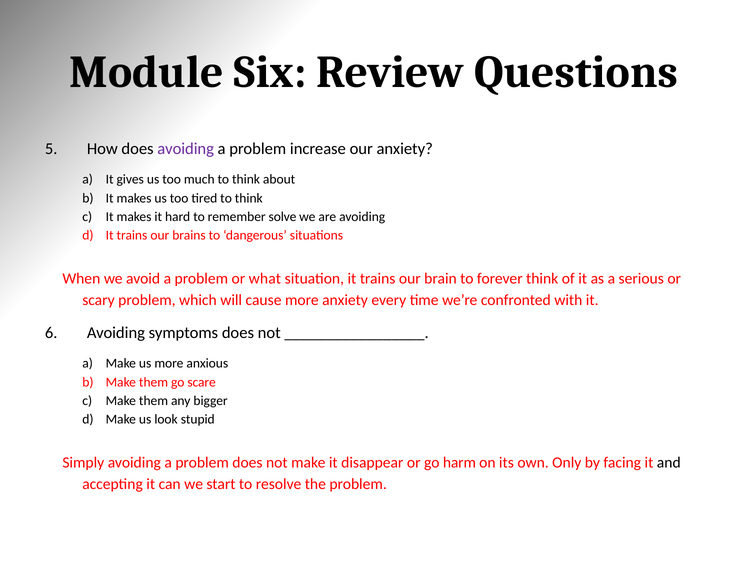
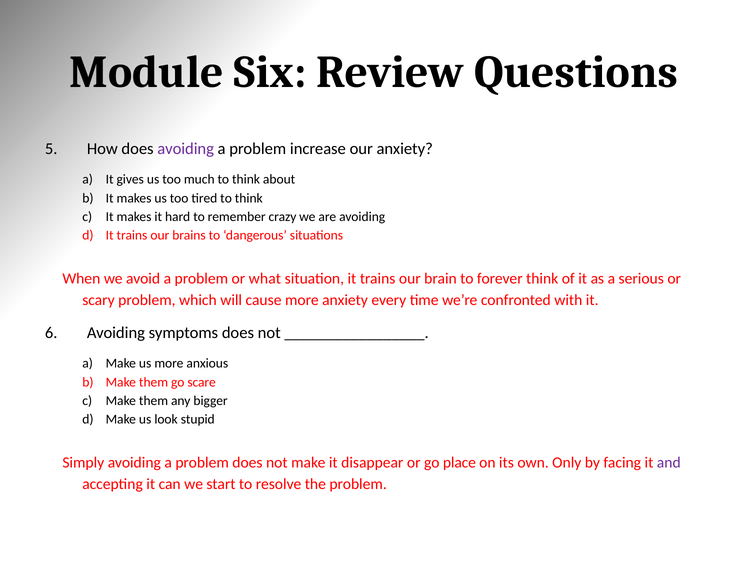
solve: solve -> crazy
harm: harm -> place
and colour: black -> purple
